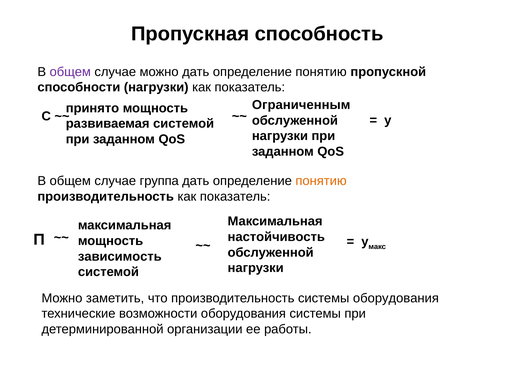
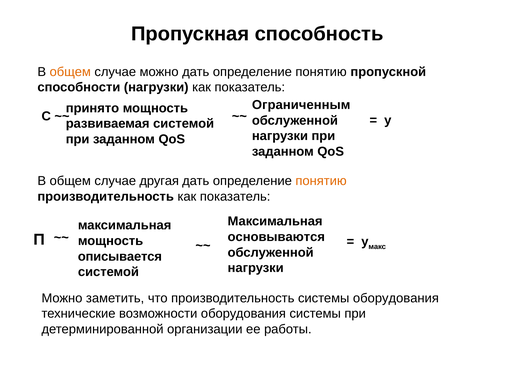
общем at (70, 72) colour: purple -> orange
группа: группа -> другая
настойчивость: настойчивость -> основываются
зависимость: зависимость -> описывается
